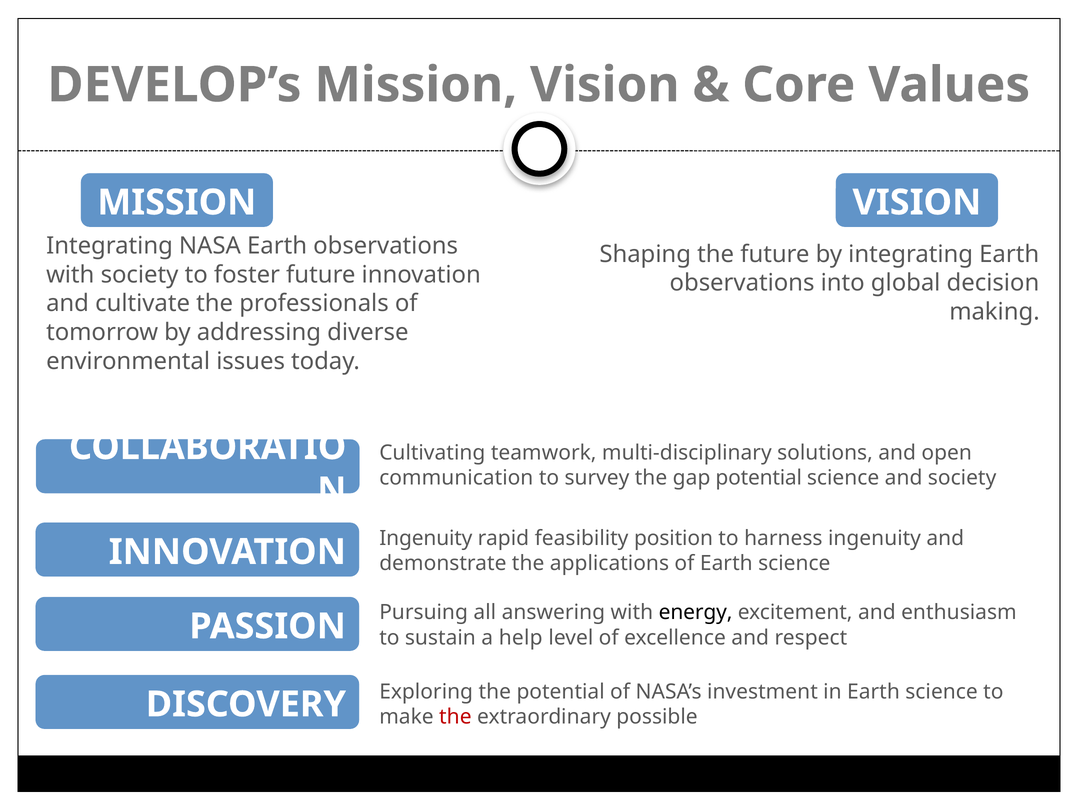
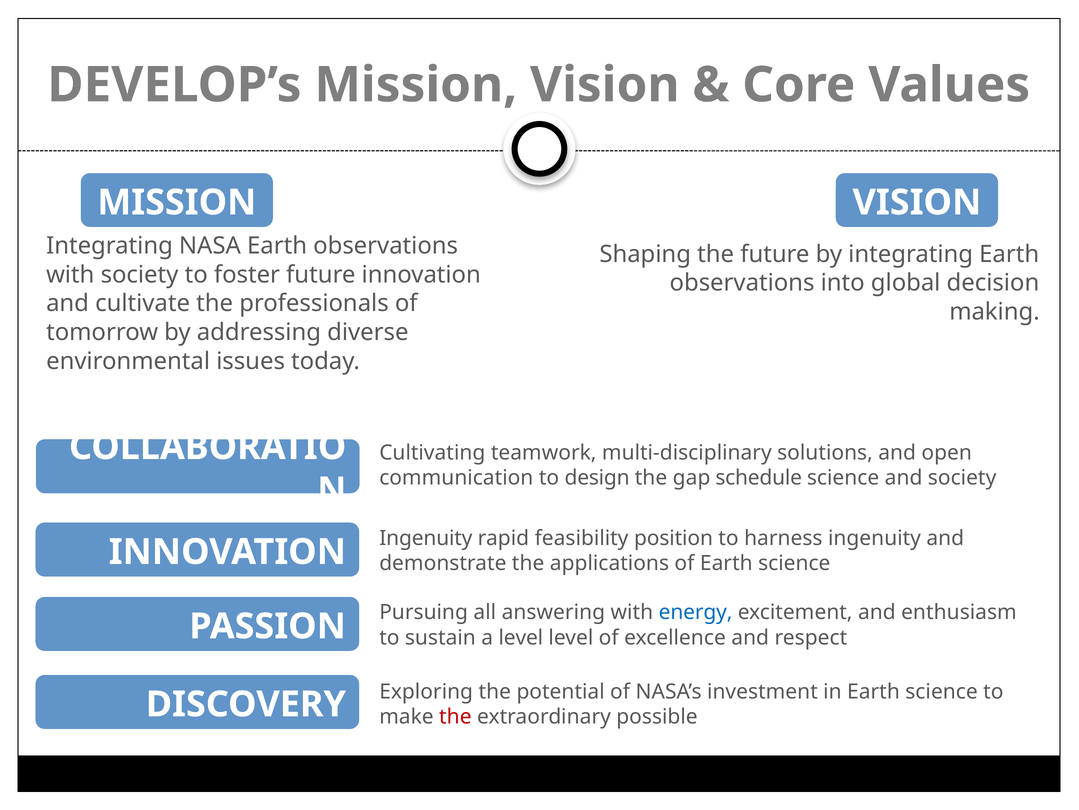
survey: survey -> design
gap potential: potential -> schedule
energy colour: black -> blue
a help: help -> level
